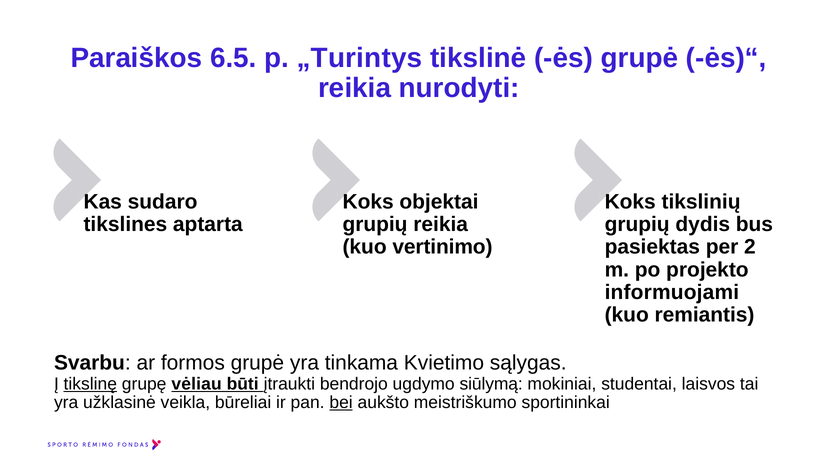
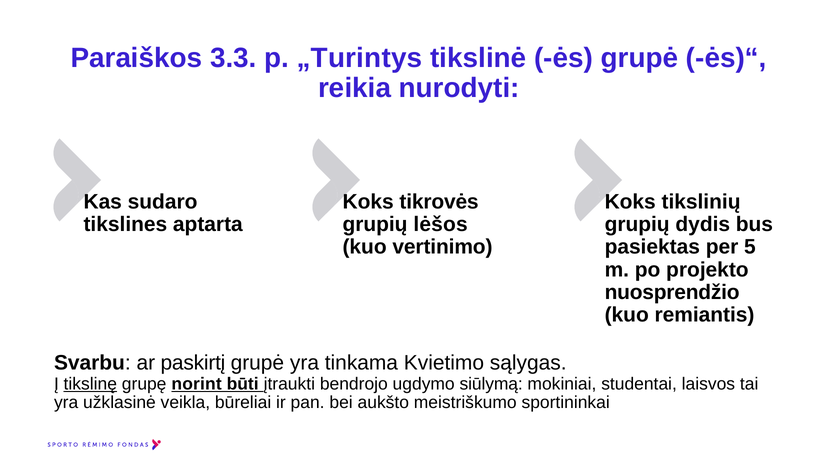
6.5: 6.5 -> 3.3
objektai: objektai -> tikrovės
grupių reikia: reikia -> lėšos
2: 2 -> 5
informuojami: informuojami -> nuosprendžio
formos: formos -> paskirtį
vėliau: vėliau -> norint
bei underline: present -> none
